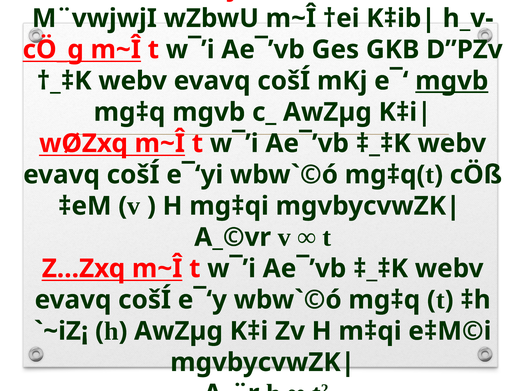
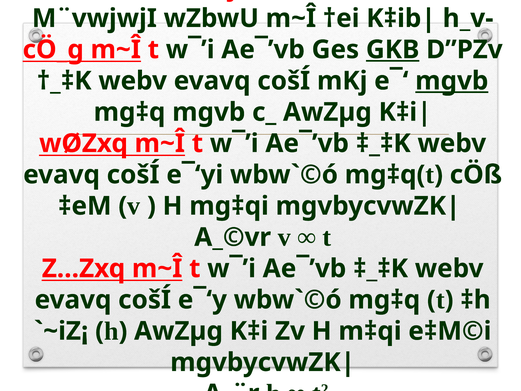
GKB underline: none -> present
